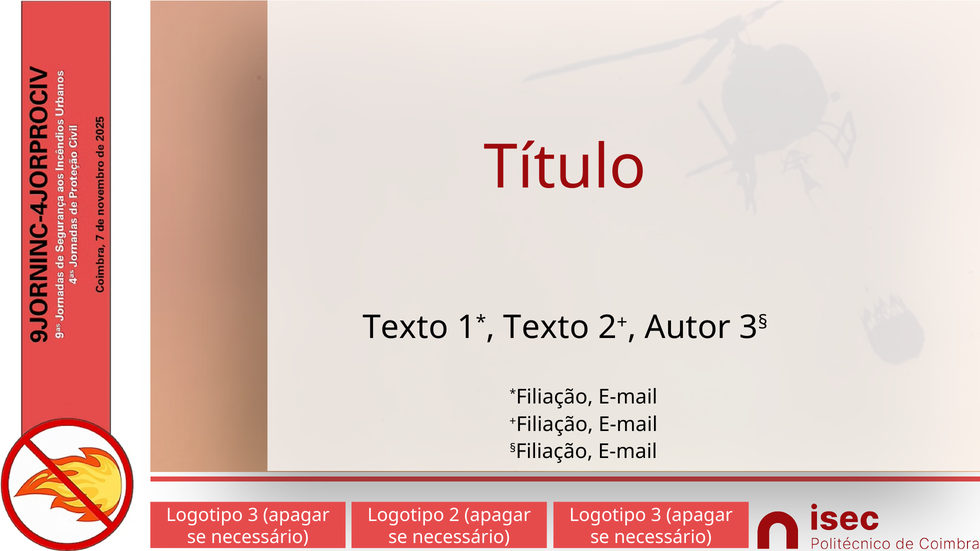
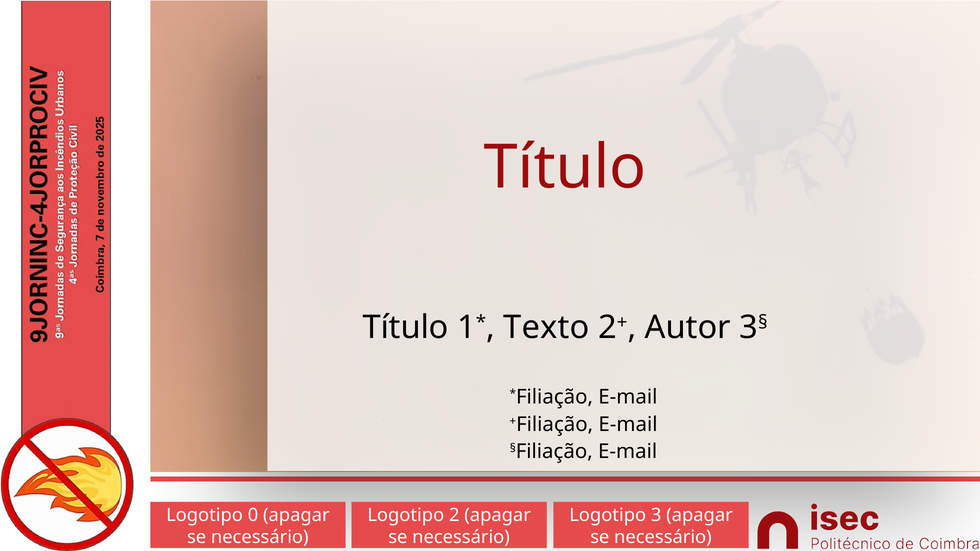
Texto at (405, 328): Texto -> Título
3 at (253, 515): 3 -> 0
